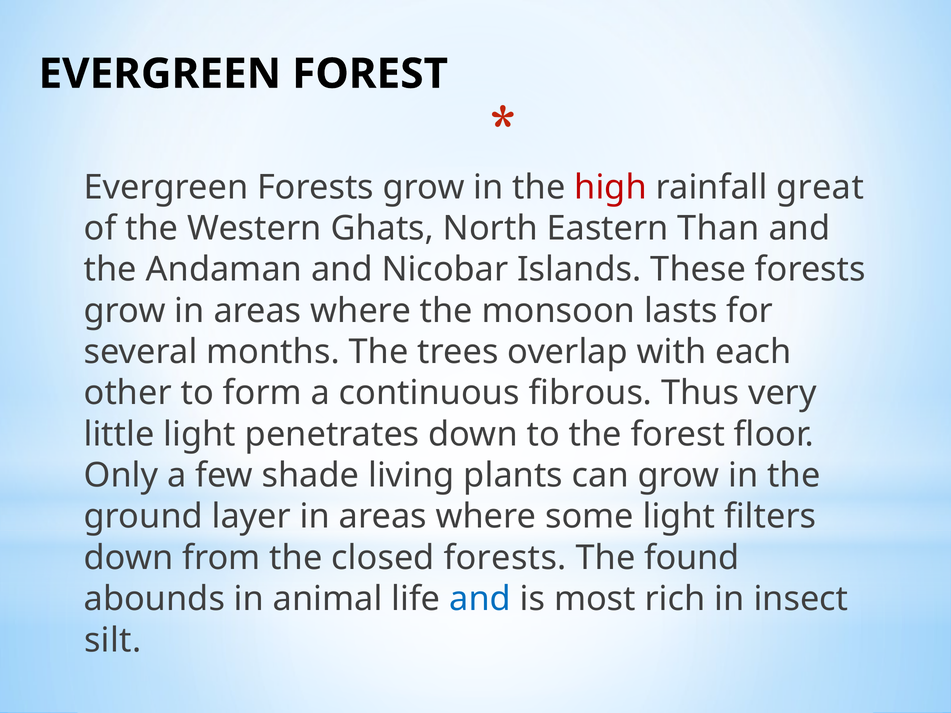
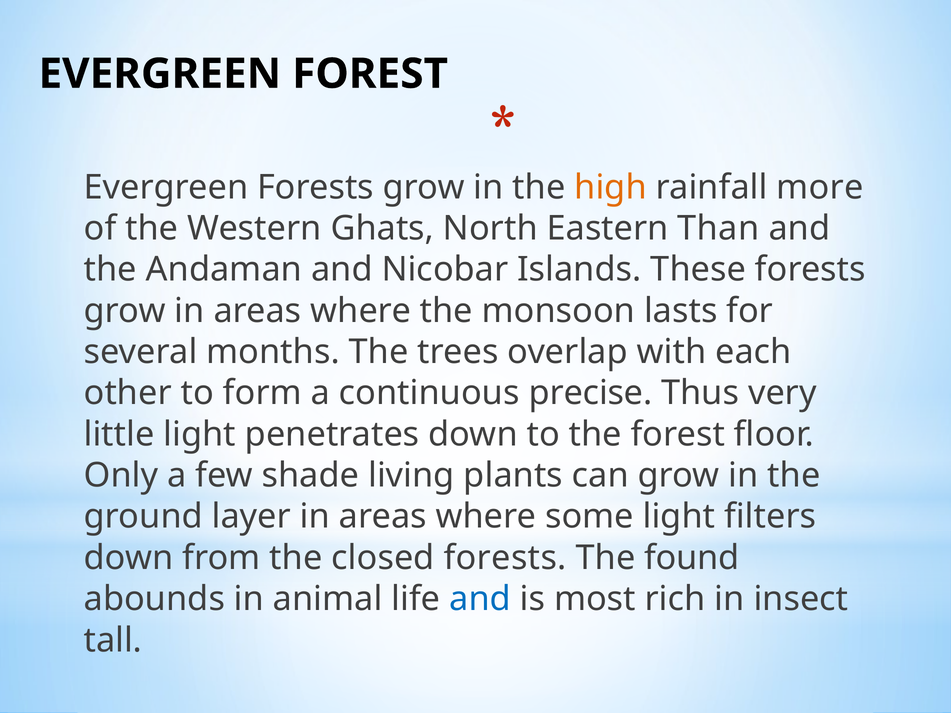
high colour: red -> orange
great: great -> more
fibrous: fibrous -> precise
silt: silt -> tall
